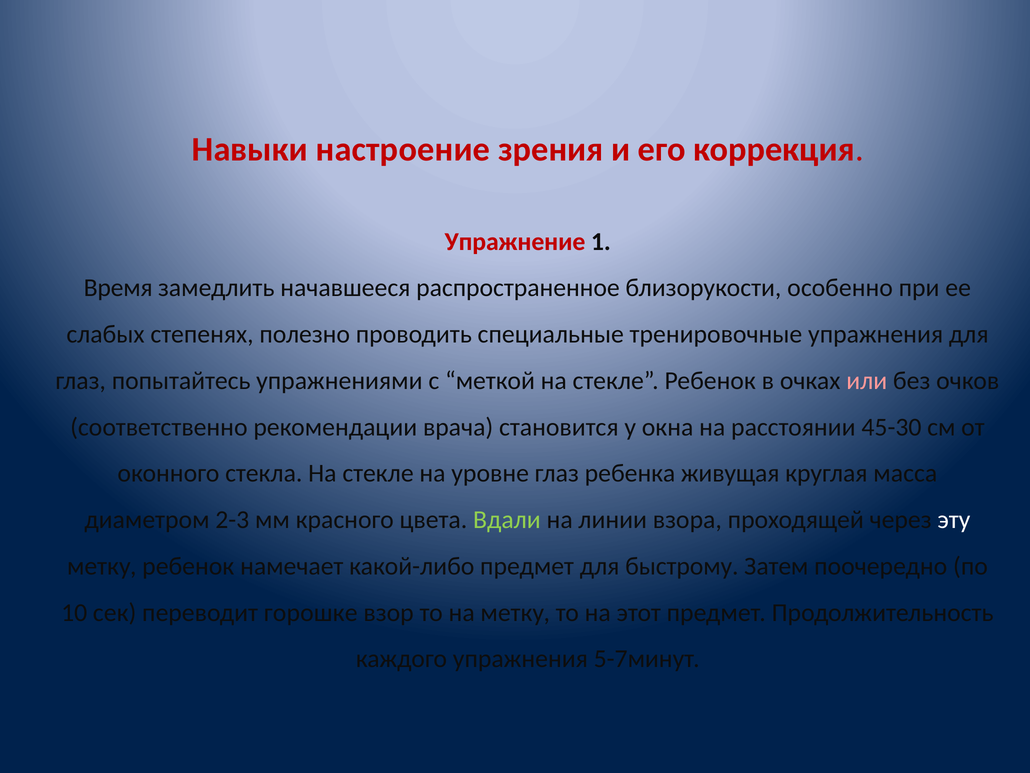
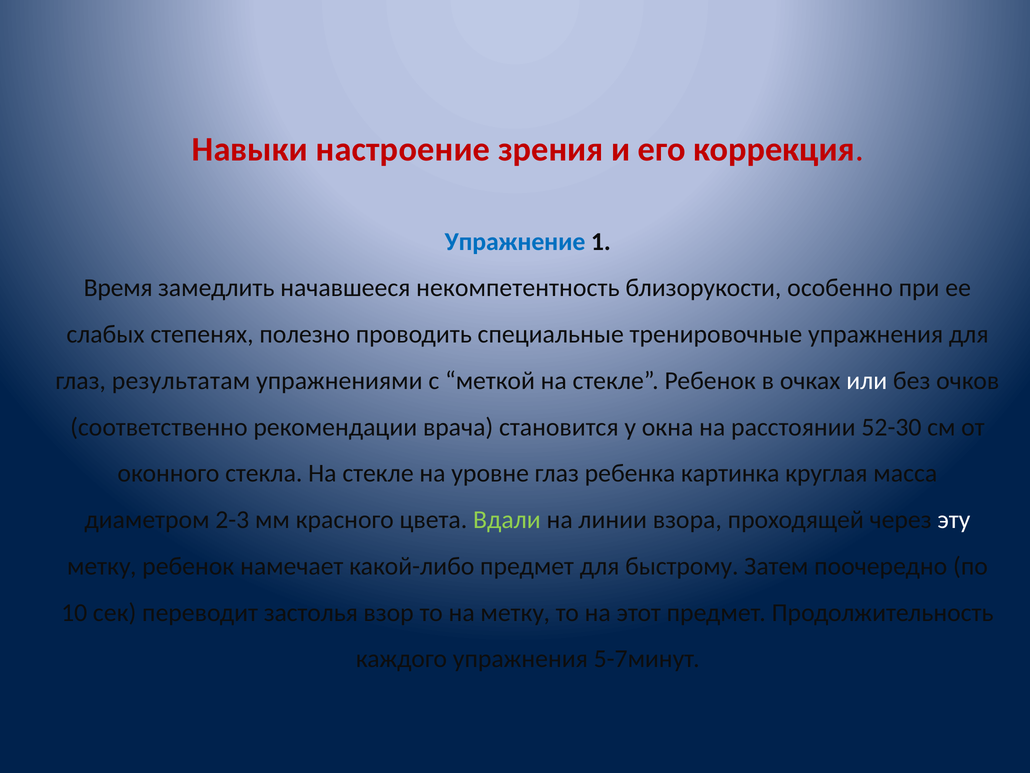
Упражнение colour: red -> blue
распространенное: распространенное -> некомпетентность
попытайтесь: попытайтесь -> результатам
или colour: pink -> white
45-30: 45-30 -> 52-30
живущая: живущая -> картинка
горошке: горошке -> застолья
